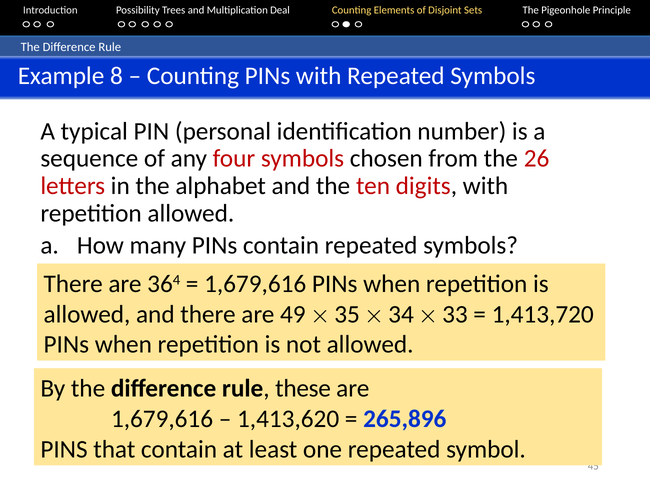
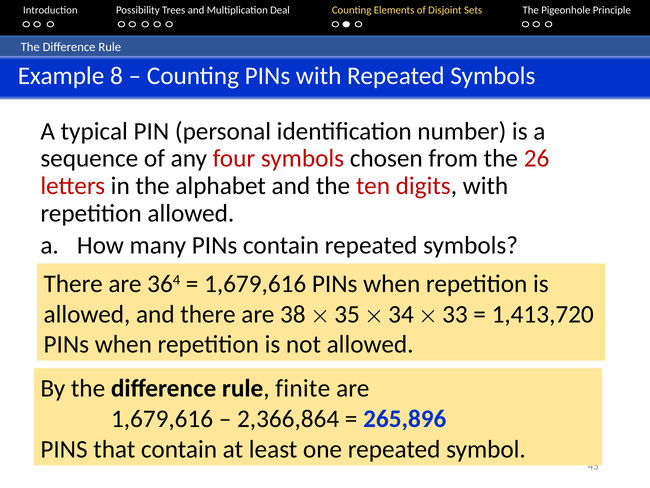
49: 49 -> 38
these: these -> finite
1,413,620: 1,413,620 -> 2,366,864
